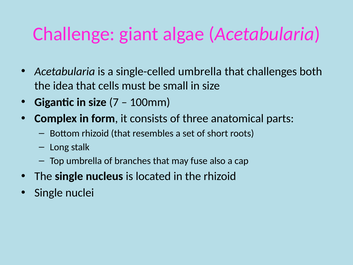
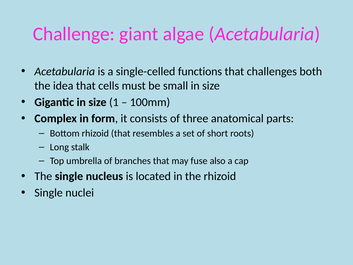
single-celled umbrella: umbrella -> functions
7: 7 -> 1
